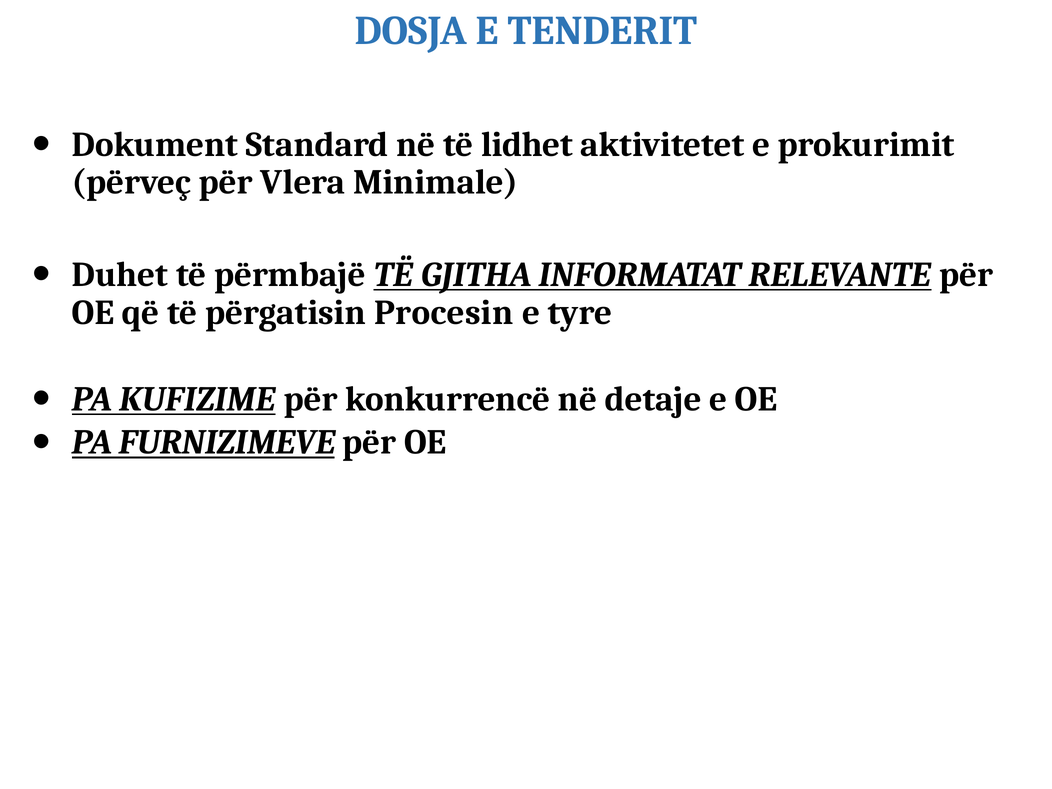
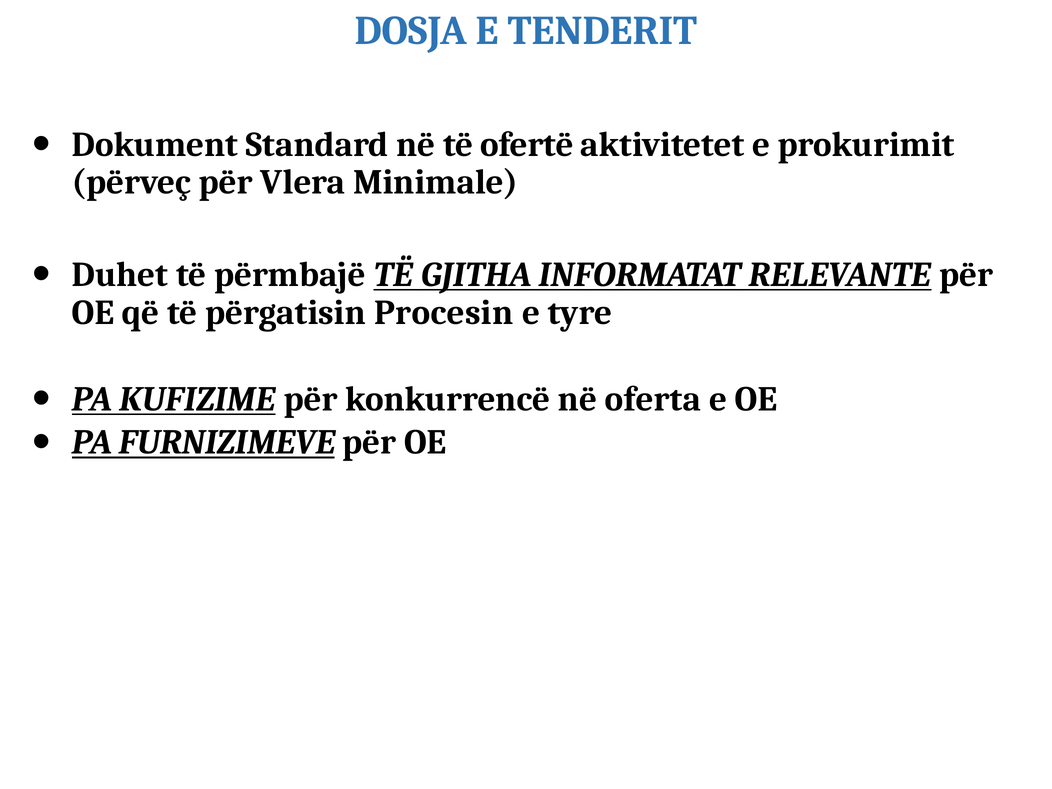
lidhet: lidhet -> ofertë
detaje: detaje -> oferta
